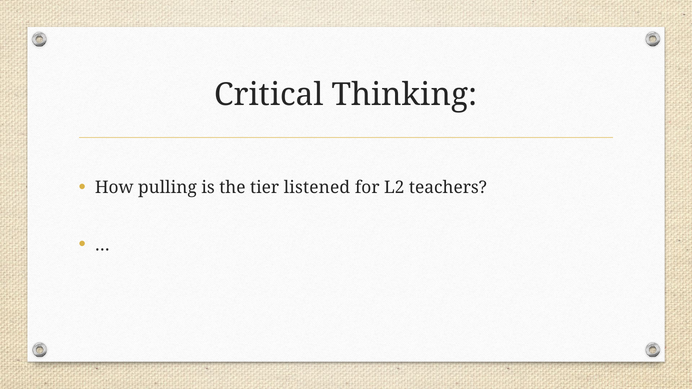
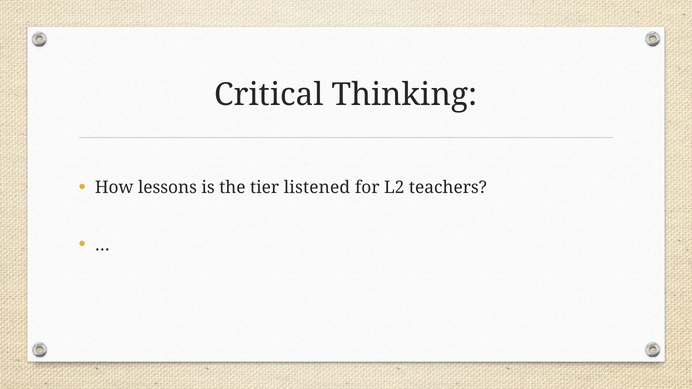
pulling: pulling -> lessons
